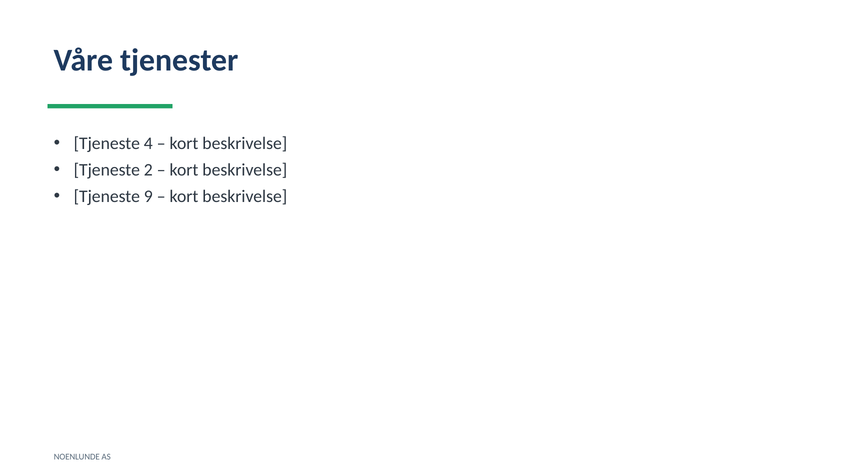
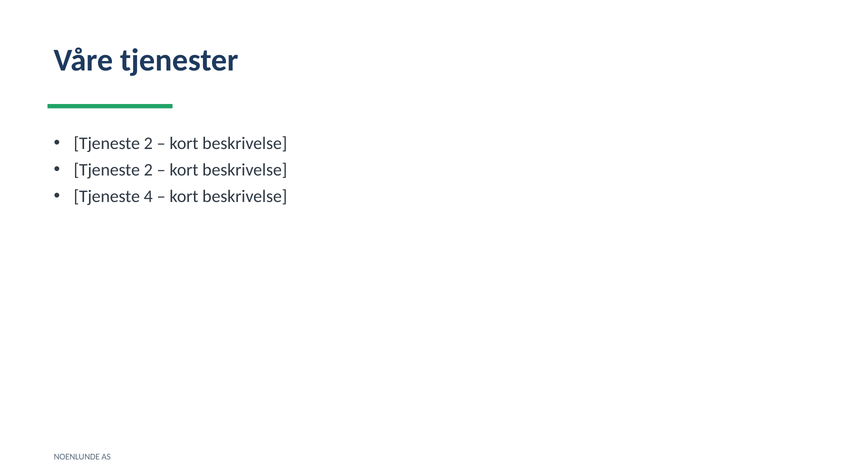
4 at (148, 143): 4 -> 2
9: 9 -> 4
